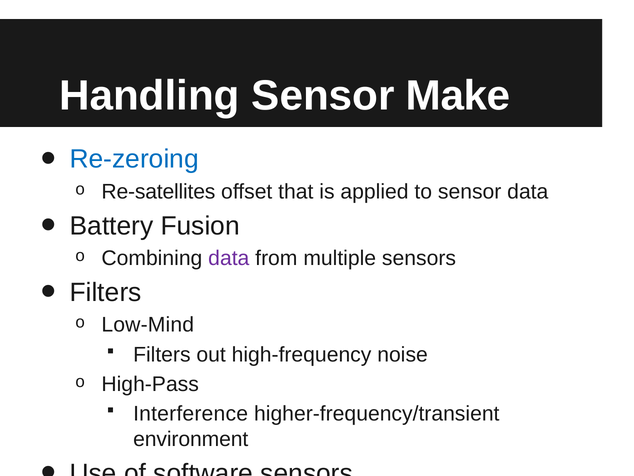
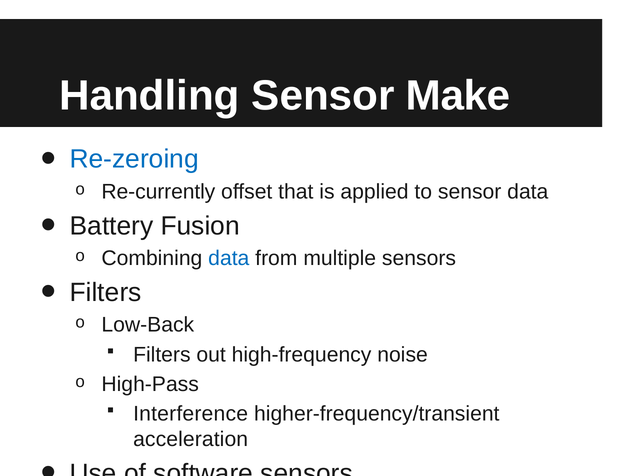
Re-satellites: Re-satellites -> Re-currently
data at (229, 258) colour: purple -> blue
Low-Mind: Low-Mind -> Low-Back
environment: environment -> acceleration
